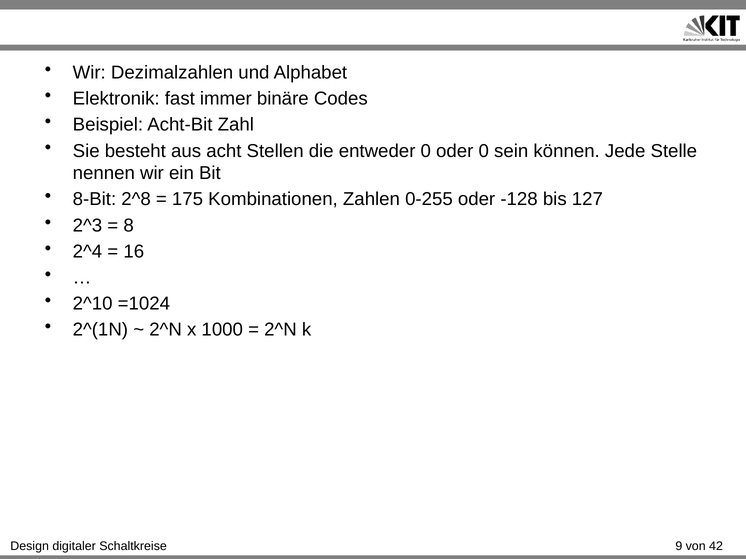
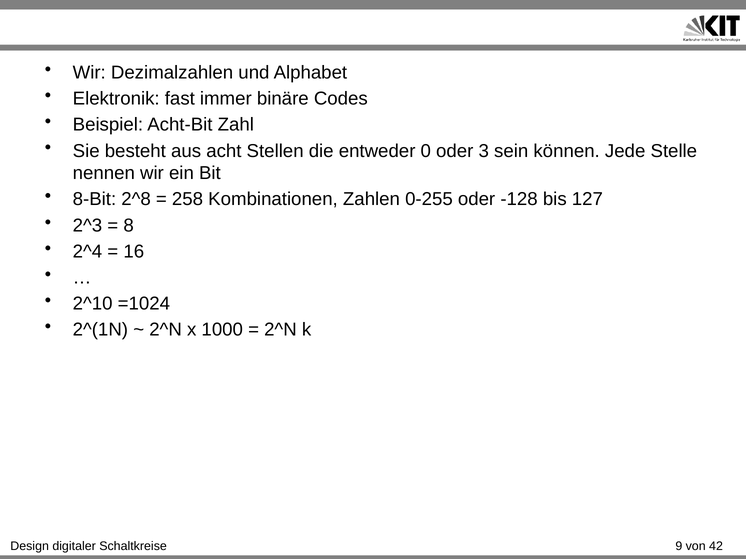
oder 0: 0 -> 3
175: 175 -> 258
